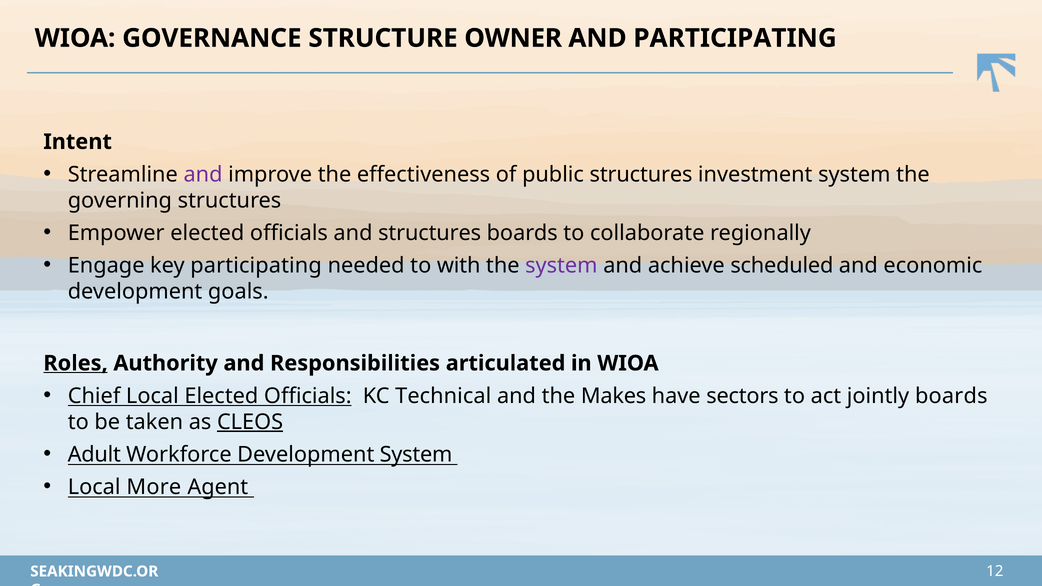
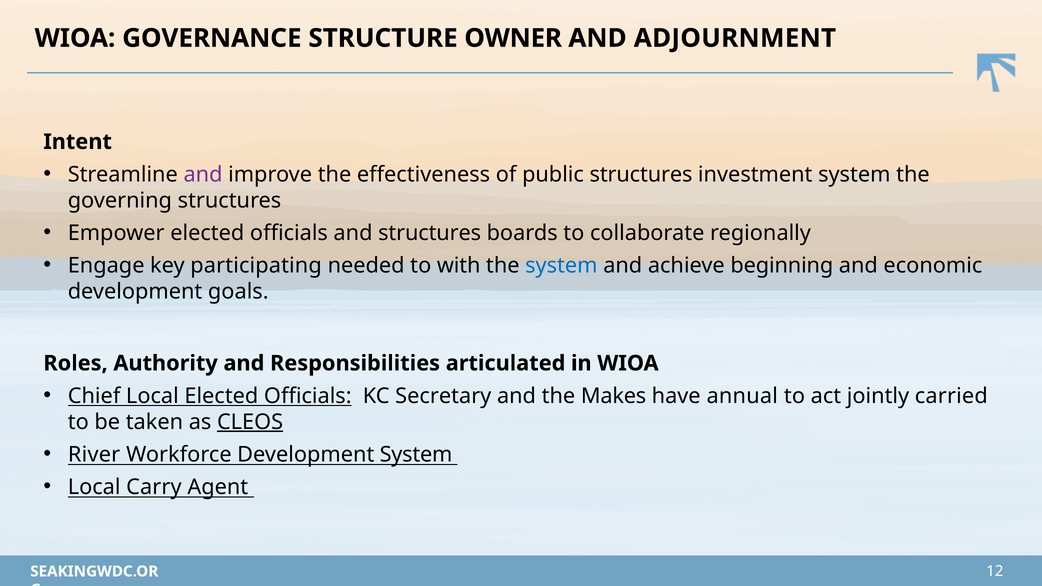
AND PARTICIPATING: PARTICIPATING -> ADJOURNMENT
system at (561, 266) colour: purple -> blue
scheduled: scheduled -> beginning
Roles underline: present -> none
Technical: Technical -> Secretary
sectors: sectors -> annual
jointly boards: boards -> carried
Adult: Adult -> River
More: More -> Carry
